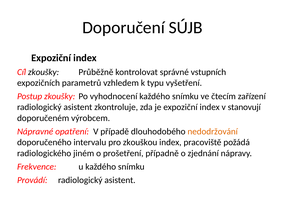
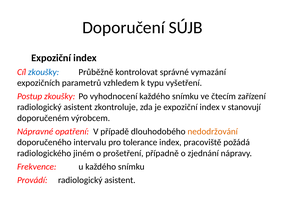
zkoušky at (44, 72) colour: black -> blue
vstupních: vstupních -> vymazání
zkouškou: zkouškou -> tolerance
